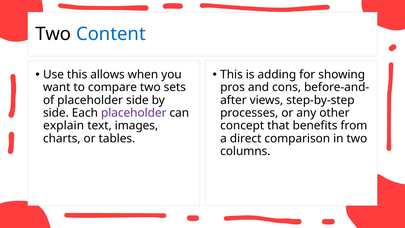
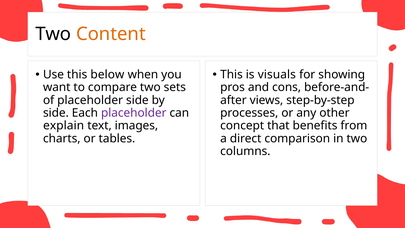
Content colour: blue -> orange
allows: allows -> below
adding: adding -> visuals
